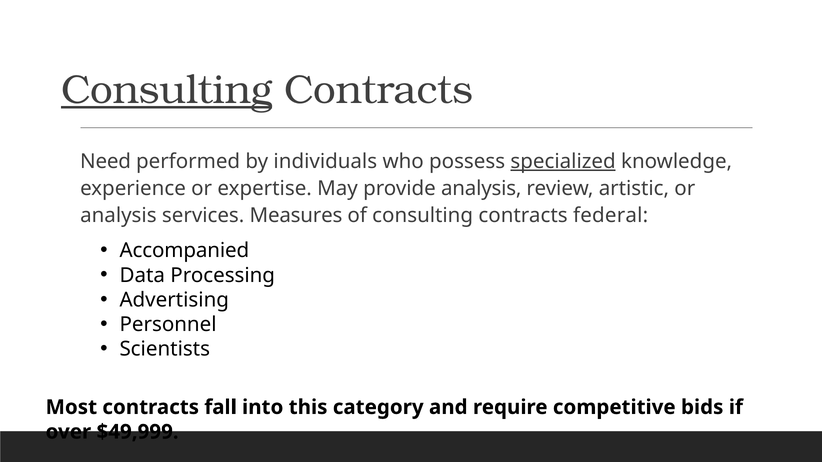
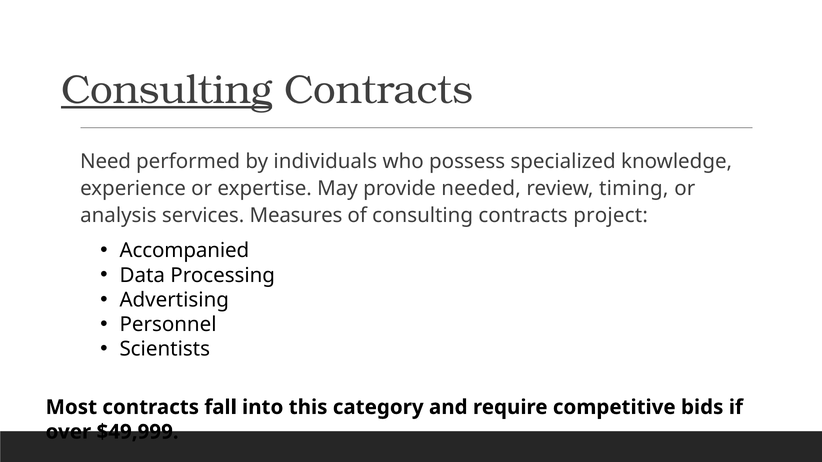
specialized underline: present -> none
provide analysis: analysis -> needed
artistic: artistic -> timing
federal: federal -> project
